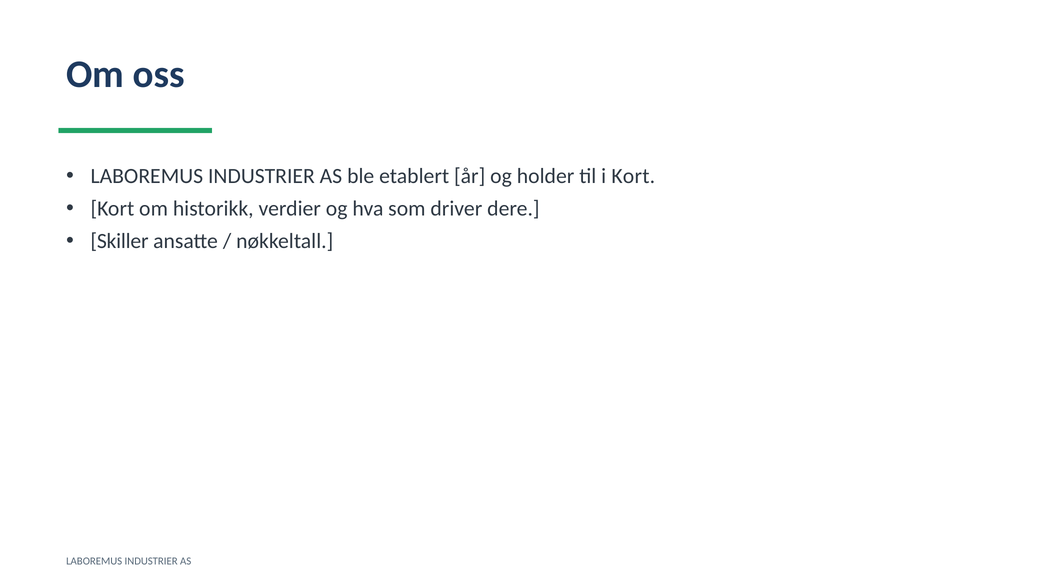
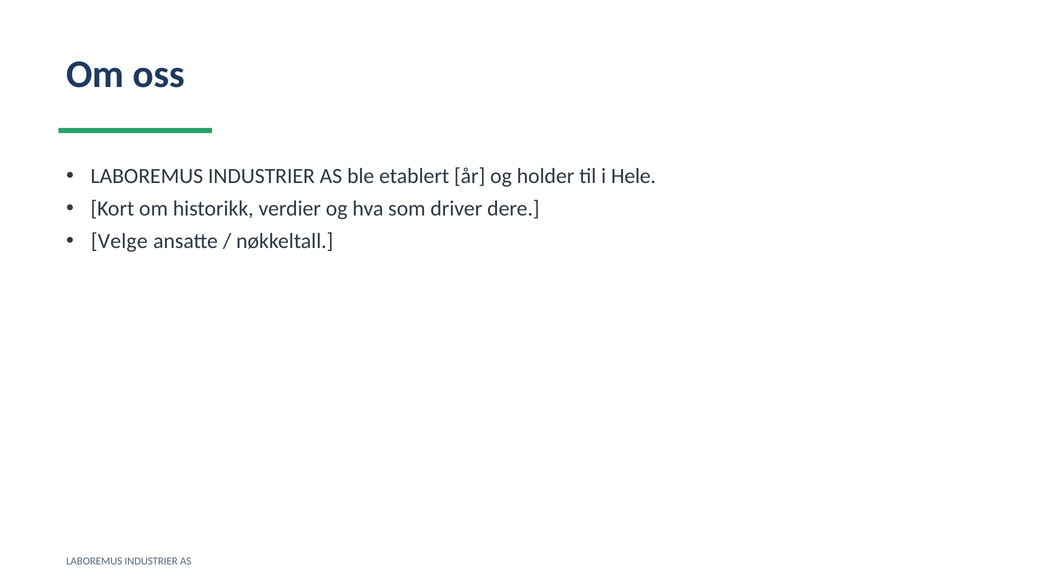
i Kort: Kort -> Hele
Skiller: Skiller -> Velge
